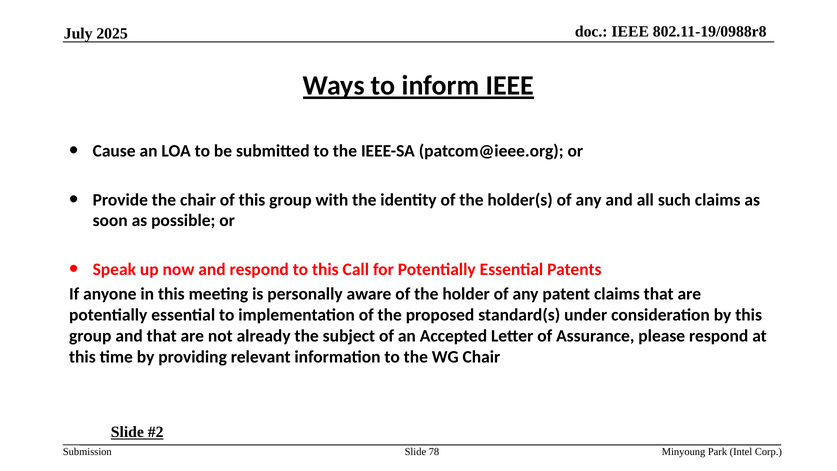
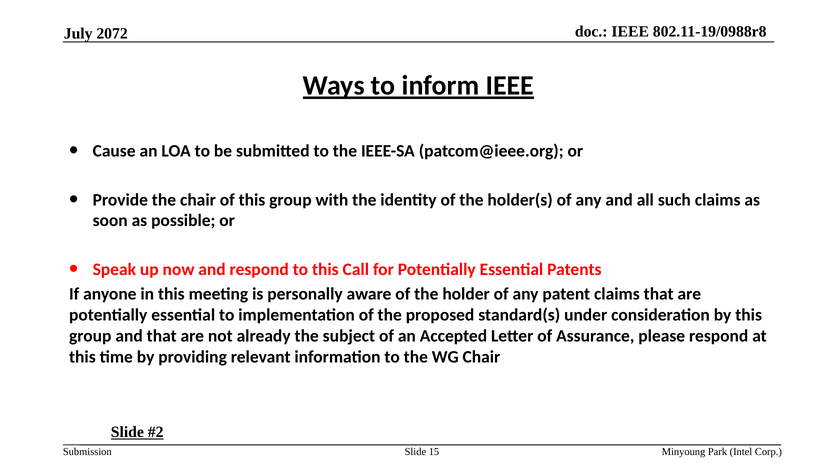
2025: 2025 -> 2072
78: 78 -> 15
